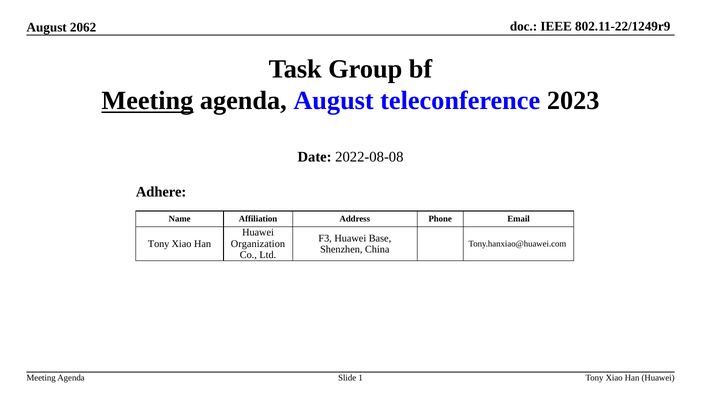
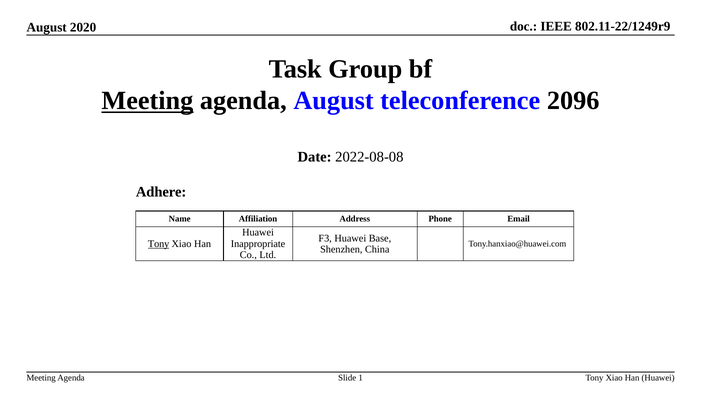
2062: 2062 -> 2020
2023: 2023 -> 2096
Tony at (159, 244) underline: none -> present
Organization: Organization -> Inappropriate
